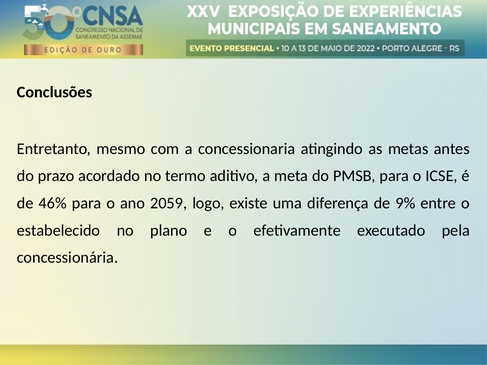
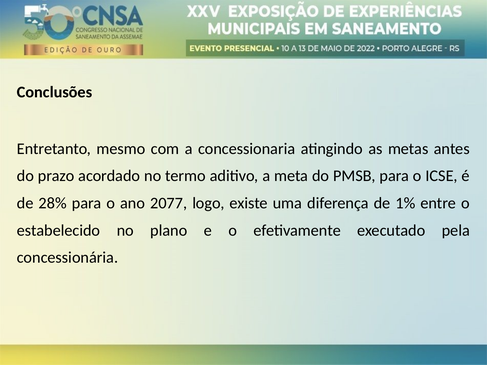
46%: 46% -> 28%
2059: 2059 -> 2077
9%: 9% -> 1%
